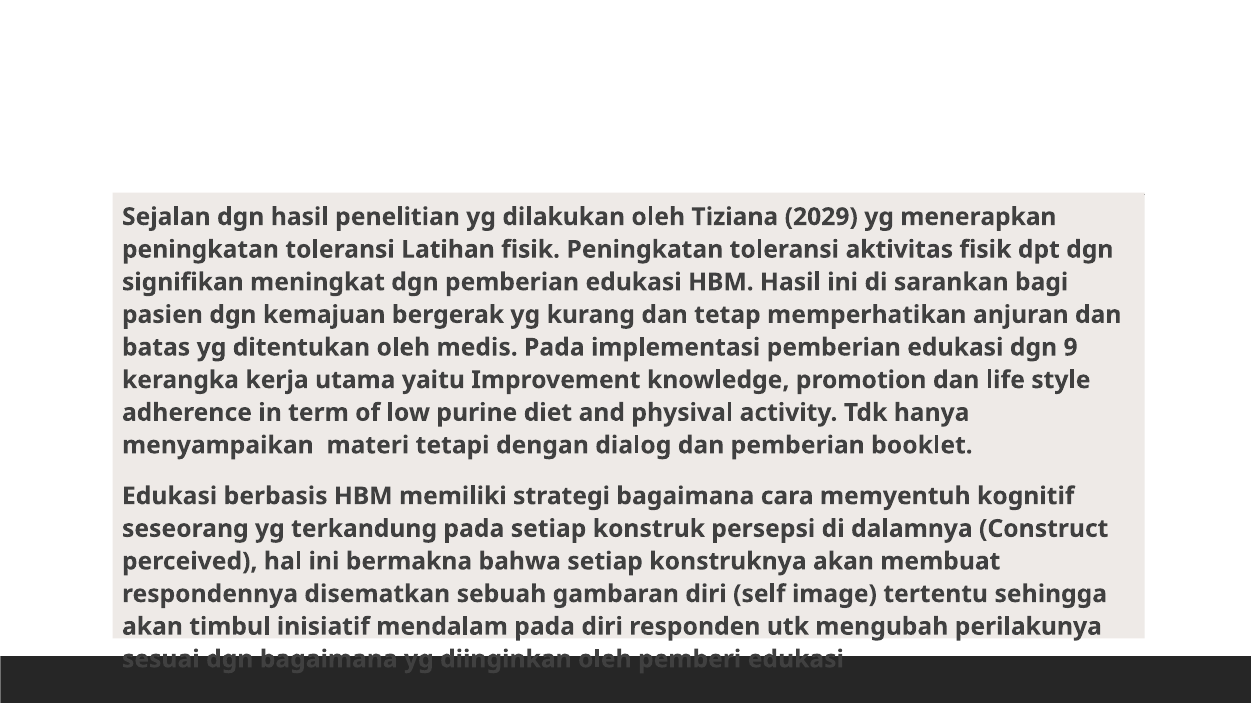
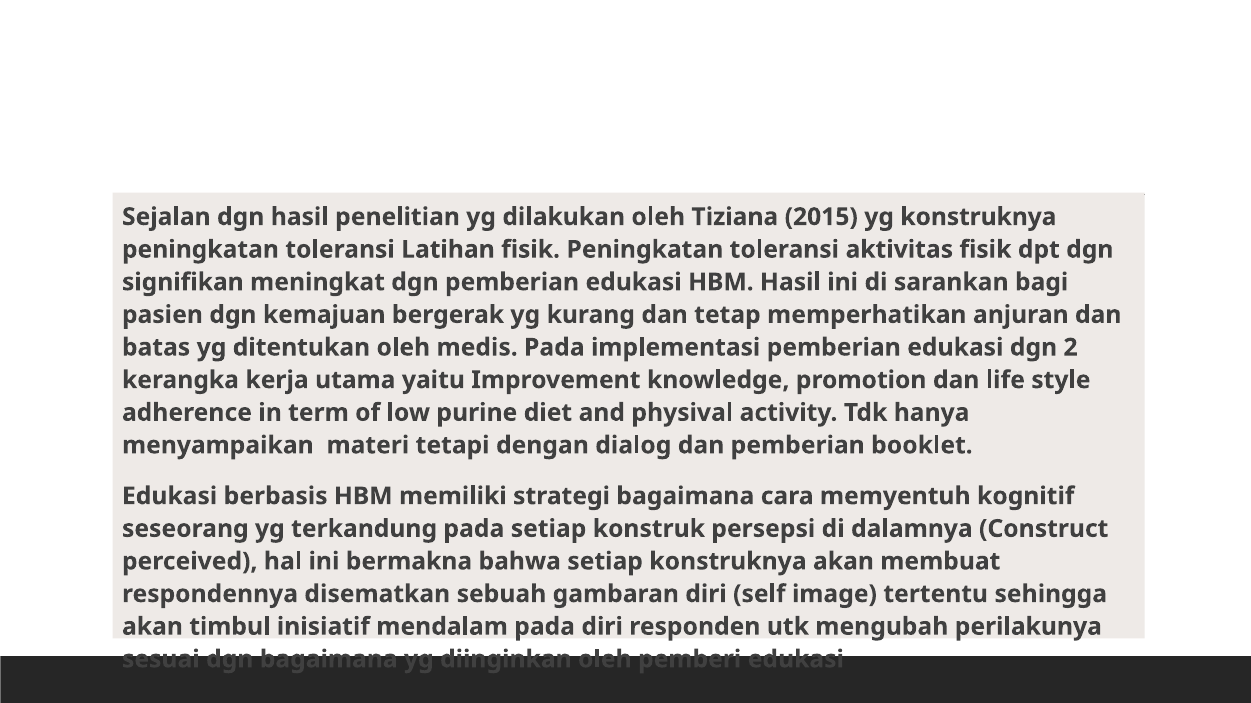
2029: 2029 -> 2015
yg menerapkan: menerapkan -> konstruknya
9: 9 -> 2
